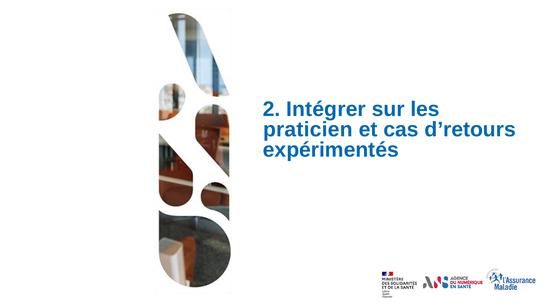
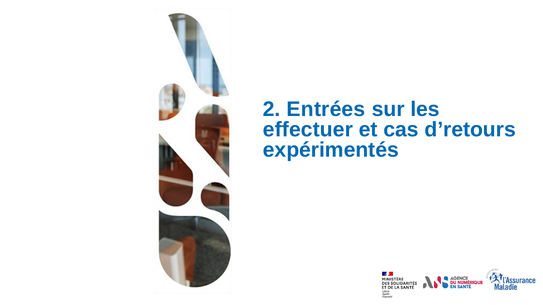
Intégrer: Intégrer -> Entrées
praticien: praticien -> effectuer
